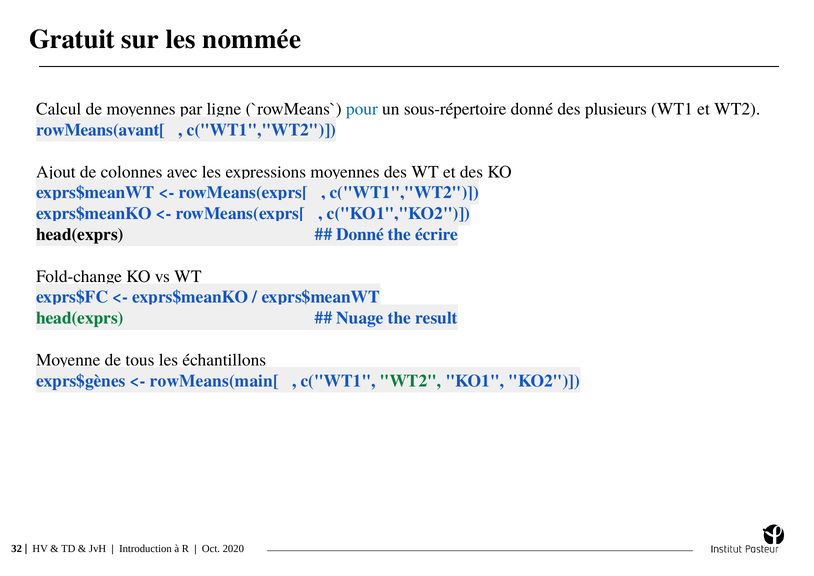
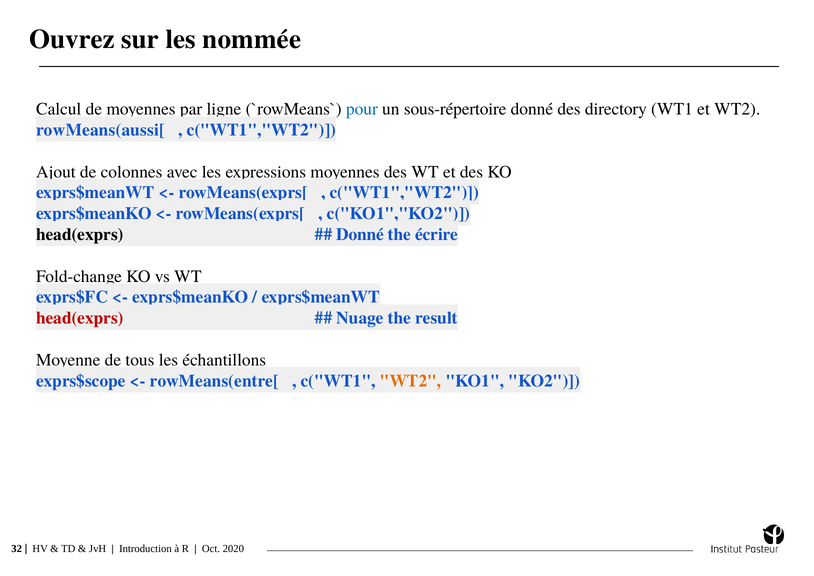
Gratuit: Gratuit -> Ouvrez
plusieurs: plusieurs -> directory
rowMeans(avant[: rowMeans(avant[ -> rowMeans(aussi[
head(exprs at (80, 318) colour: green -> red
exprs$gènes: exprs$gènes -> exprs$scope
rowMeans(main[: rowMeans(main[ -> rowMeans(entre[
WT2 at (411, 380) colour: green -> orange
